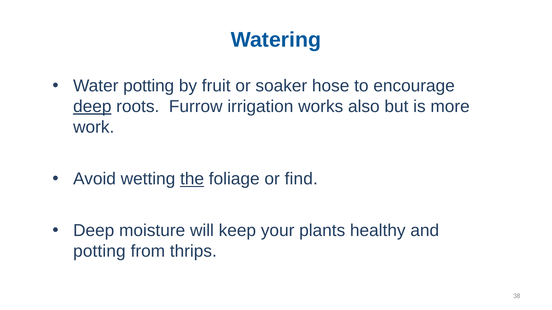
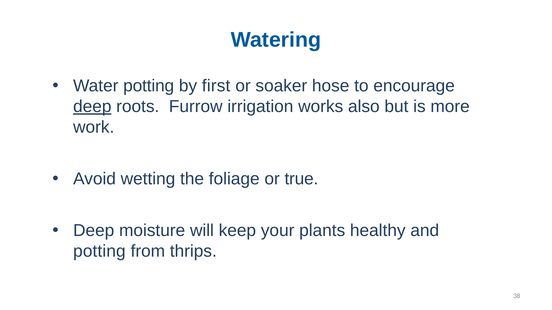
fruit: fruit -> first
the underline: present -> none
find: find -> true
